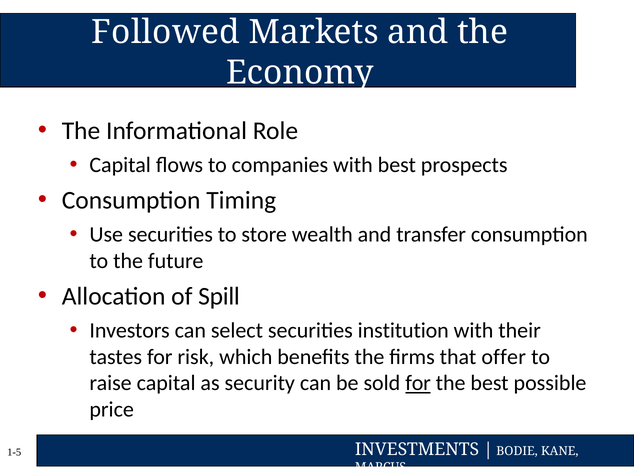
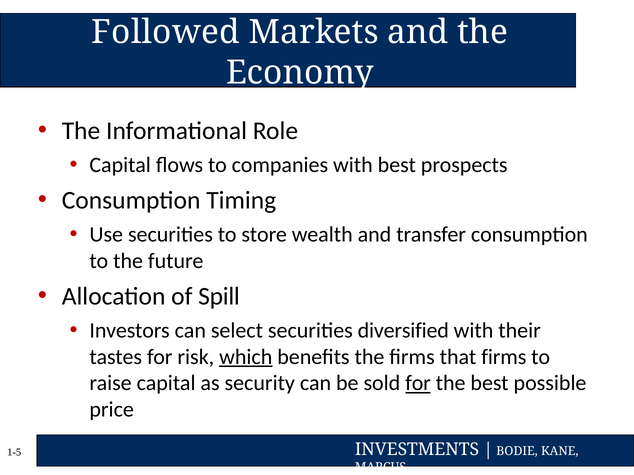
institution: institution -> diversified
which underline: none -> present
that offer: offer -> firms
